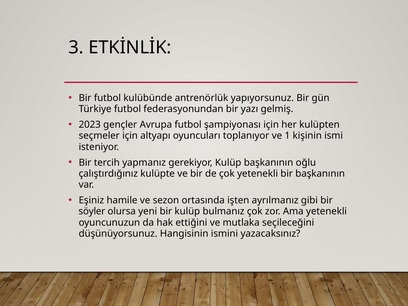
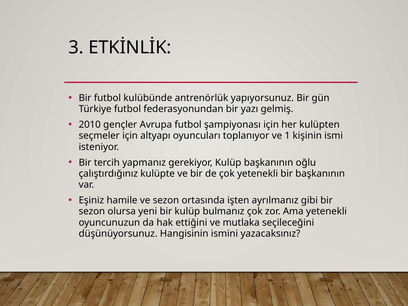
2023: 2023 -> 2010
söyler at (92, 211): söyler -> sezon
